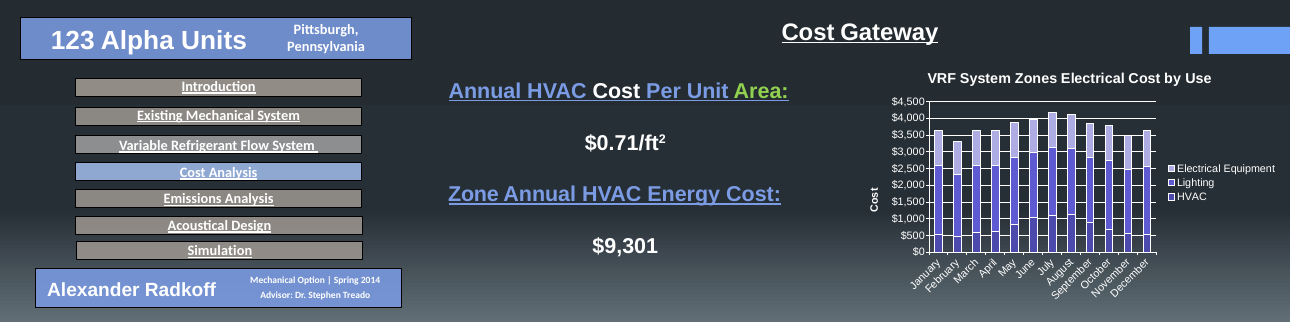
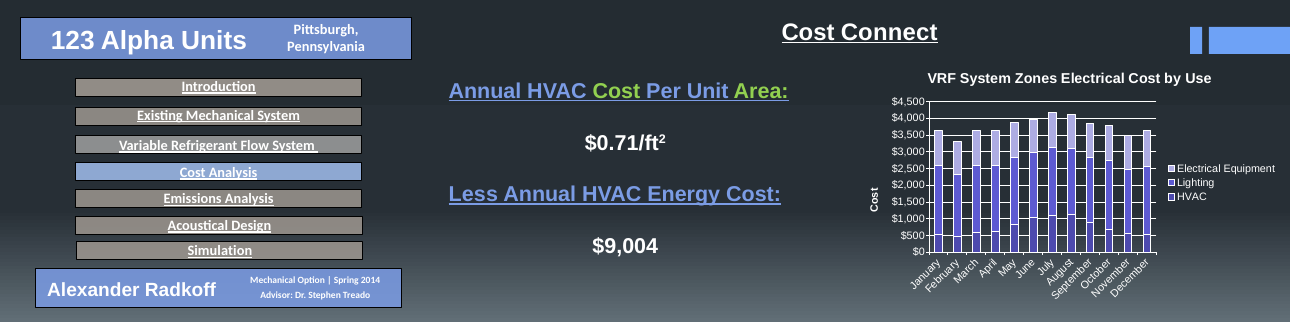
Gateway: Gateway -> Connect
Cost at (616, 92) colour: white -> light green
Zone: Zone -> Less
$9,301: $9,301 -> $9,004
